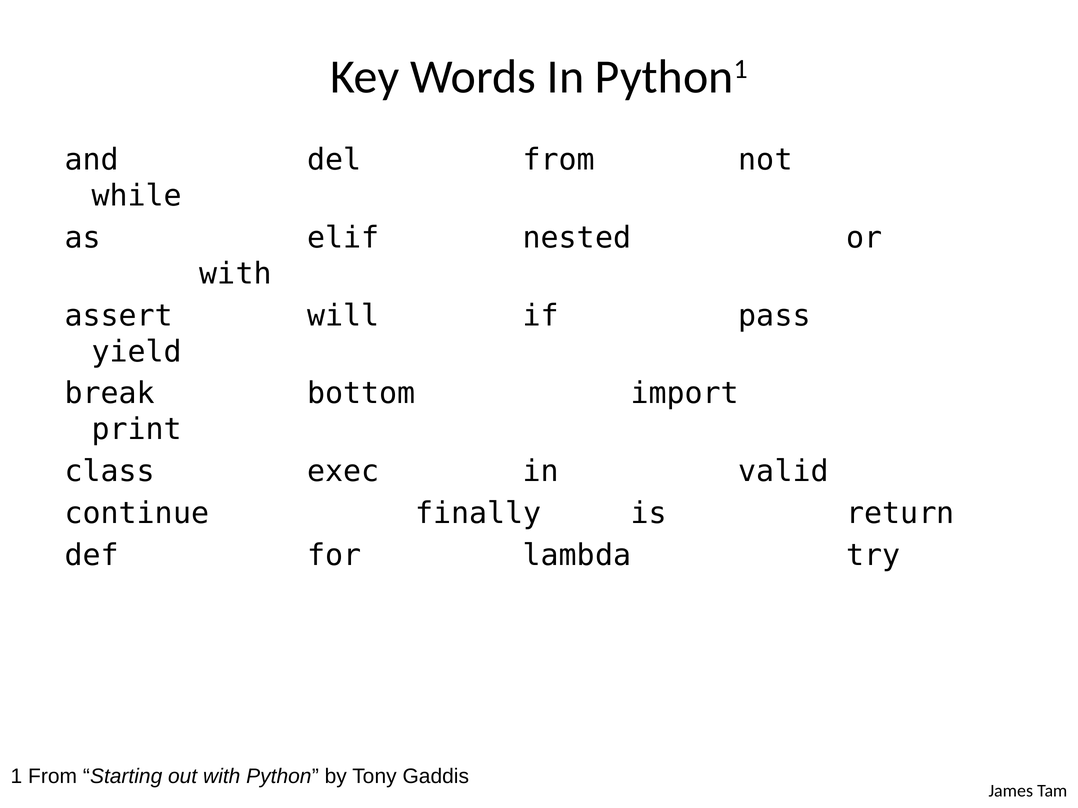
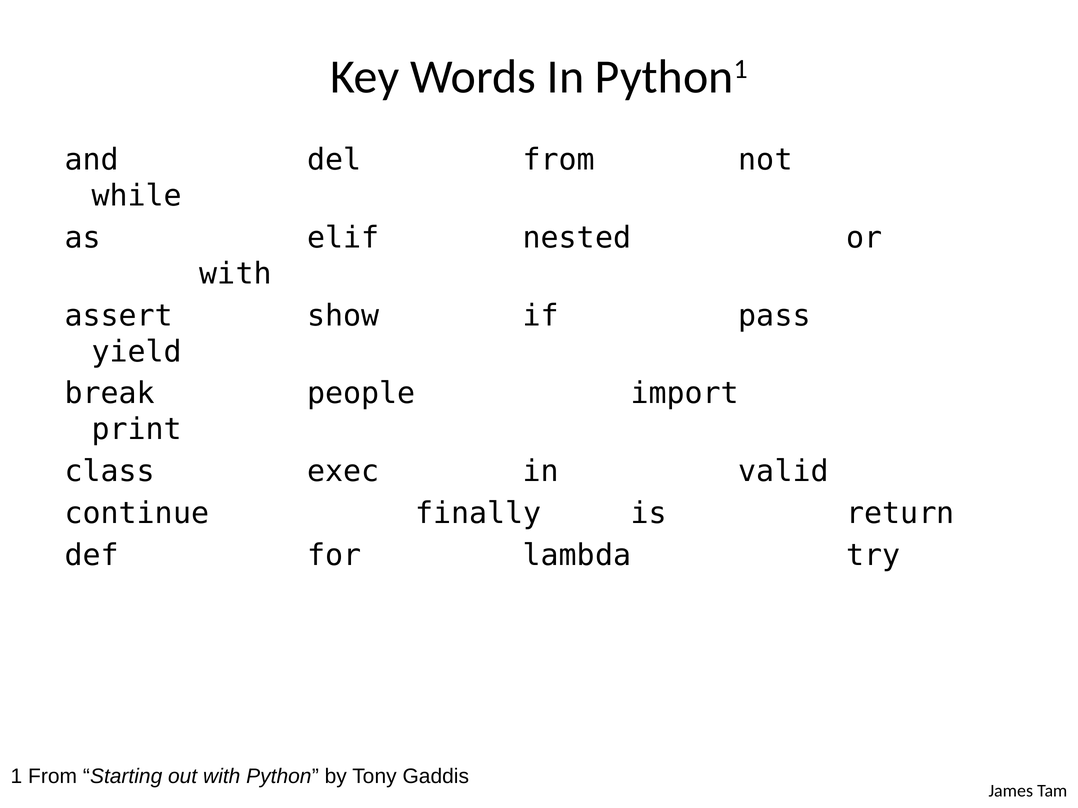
will: will -> show
bottom: bottom -> people
